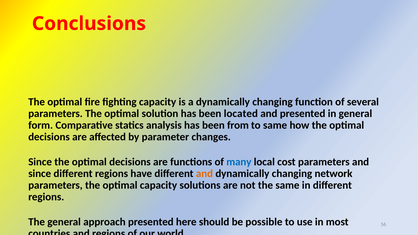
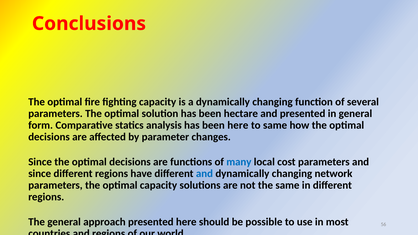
located: located -> hectare
been from: from -> here
and at (204, 174) colour: orange -> blue
